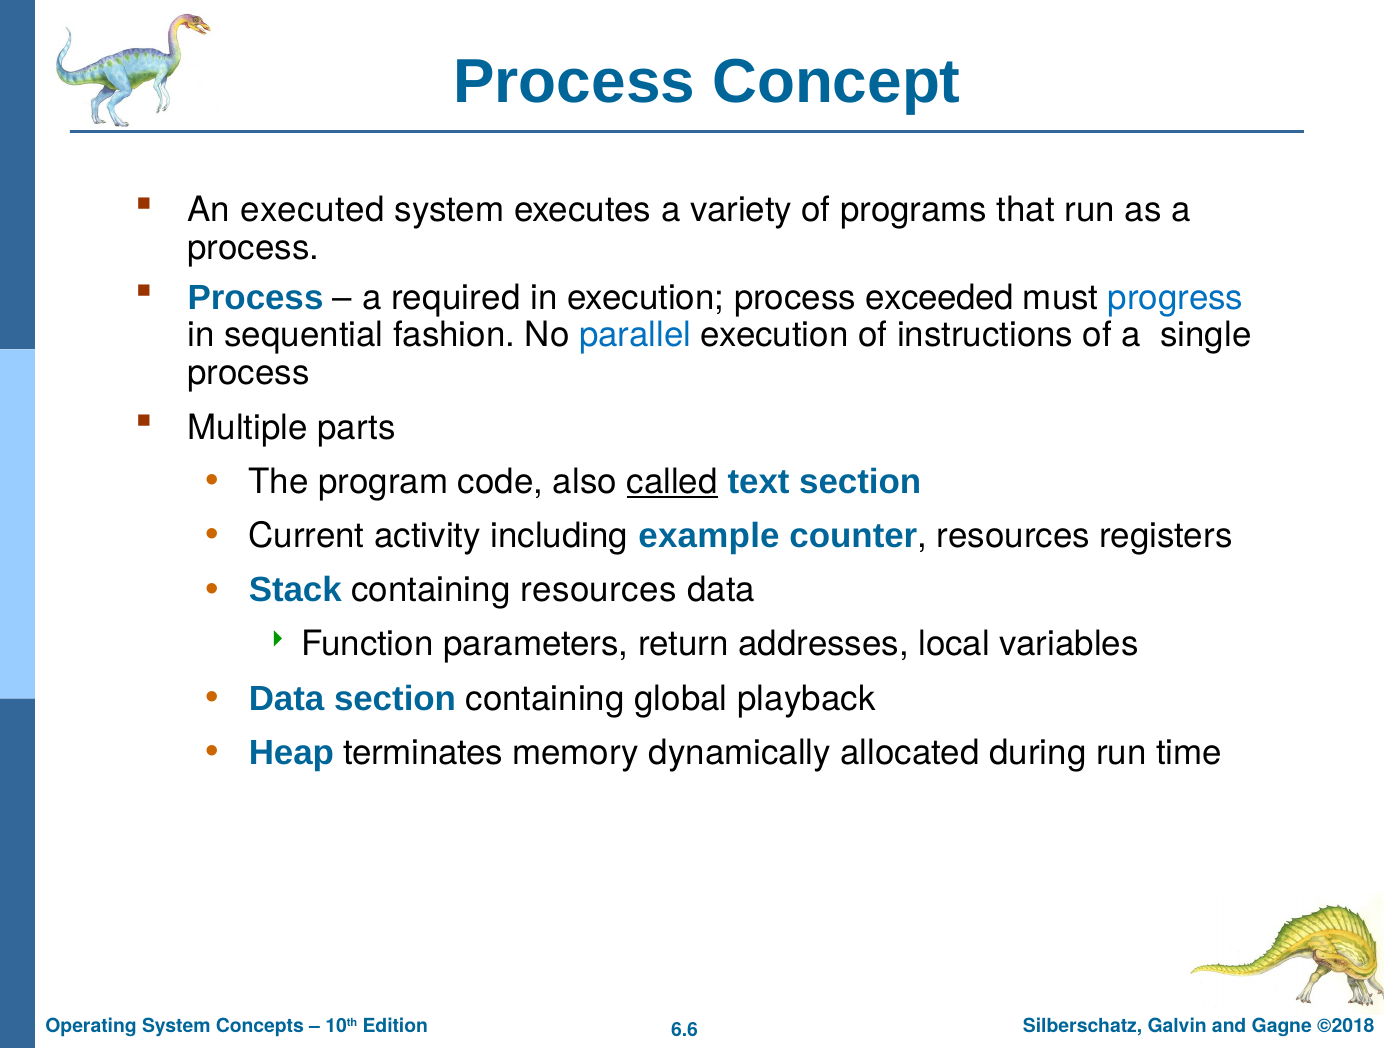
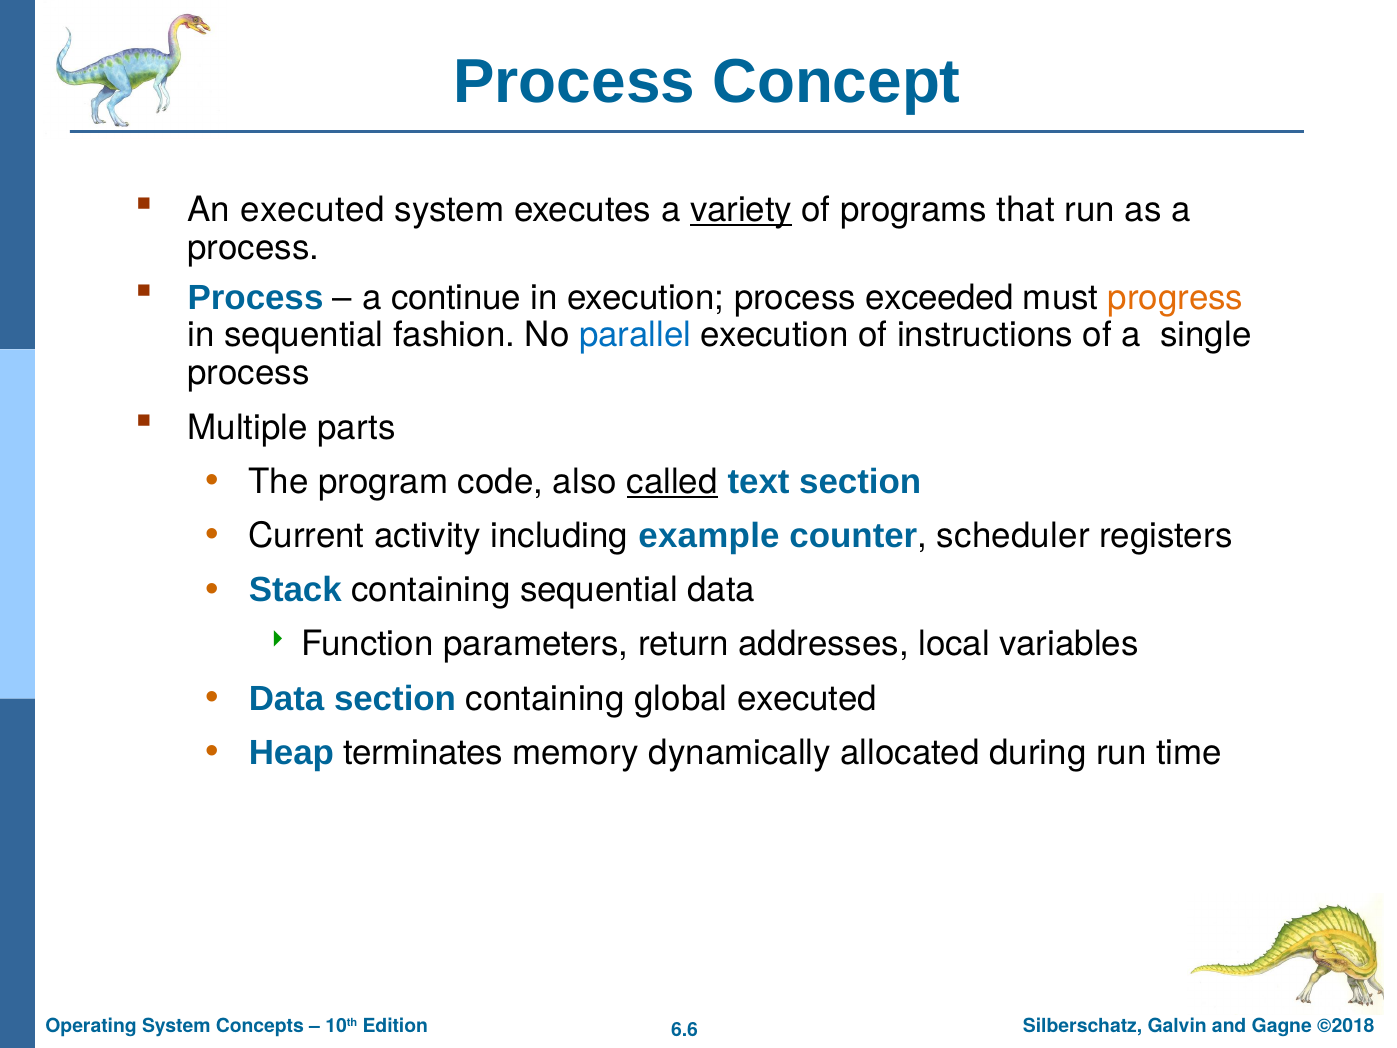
variety underline: none -> present
required: required -> continue
progress colour: blue -> orange
counter resources: resources -> scheduler
containing resources: resources -> sequential
global playback: playback -> executed
